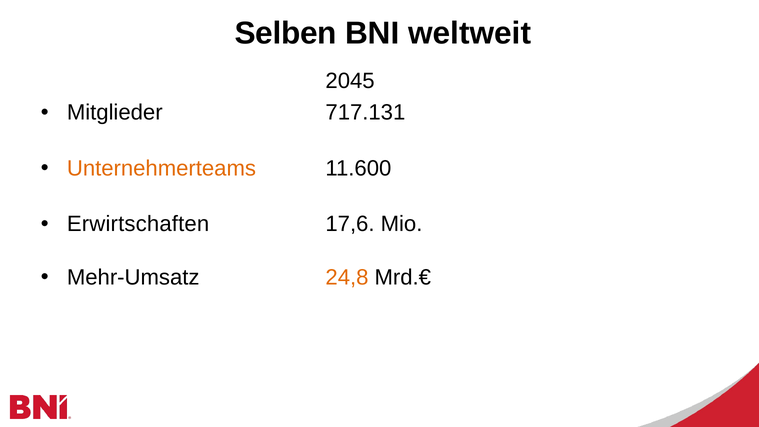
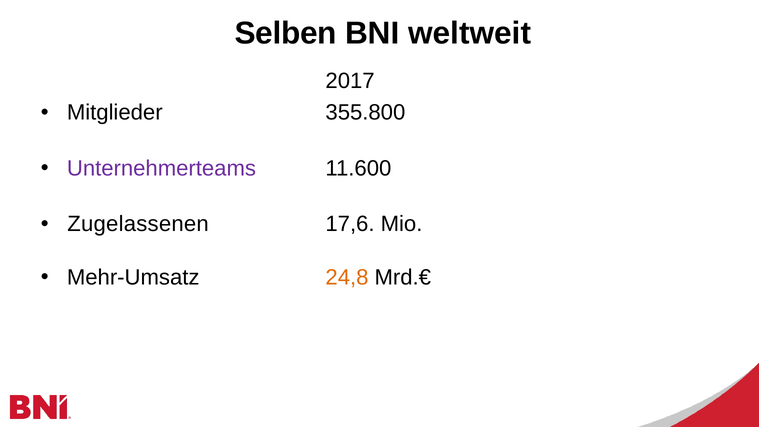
2045: 2045 -> 2017
717.131: 717.131 -> 355.800
Unternehmerteams colour: orange -> purple
Erwirtschaften: Erwirtschaften -> Zugelassenen
